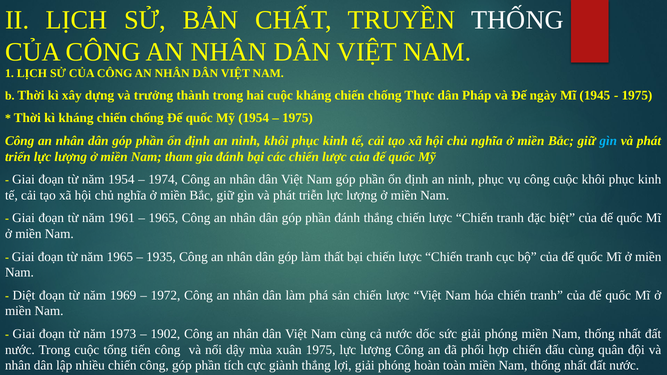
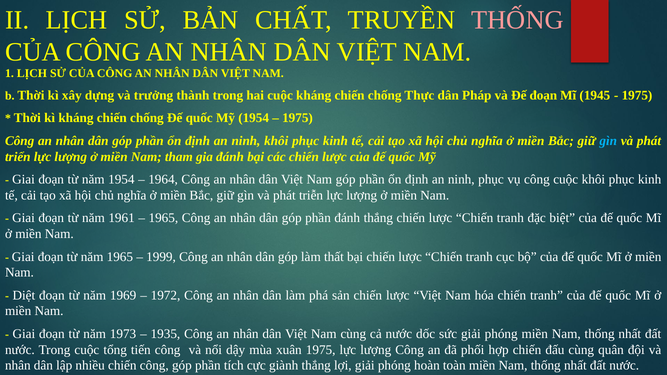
THỐNG at (517, 20) colour: white -> pink
Đế ngày: ngày -> đoạn
1974: 1974 -> 1964
1935: 1935 -> 1999
1902: 1902 -> 1935
